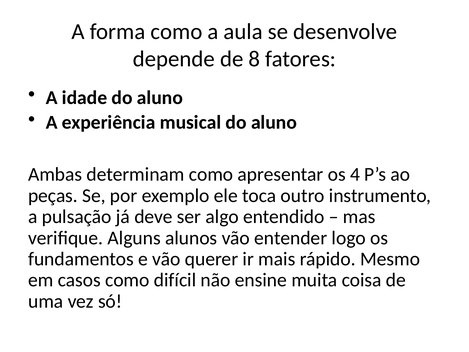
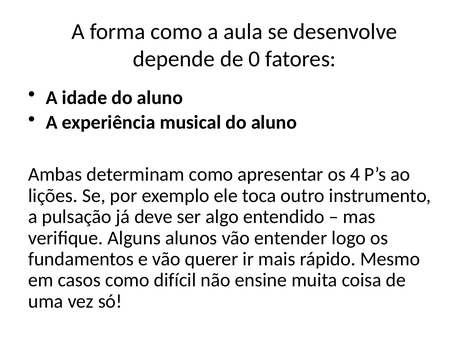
8: 8 -> 0
peças: peças -> lições
